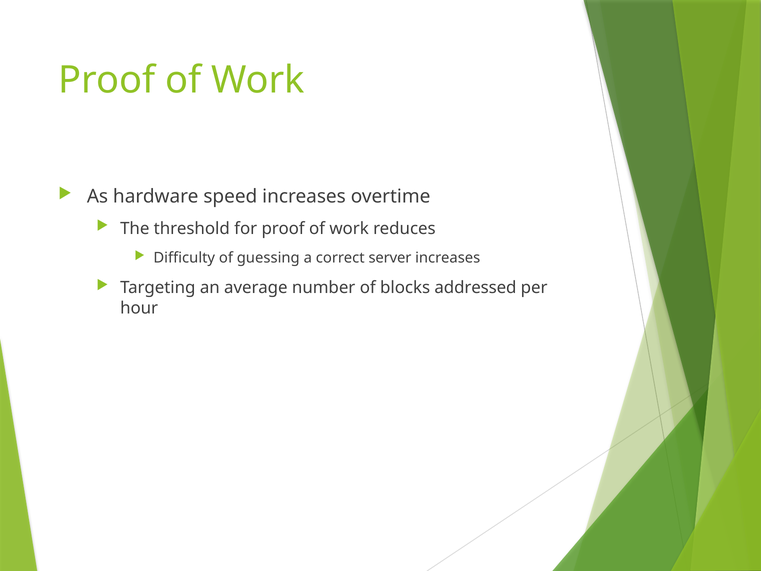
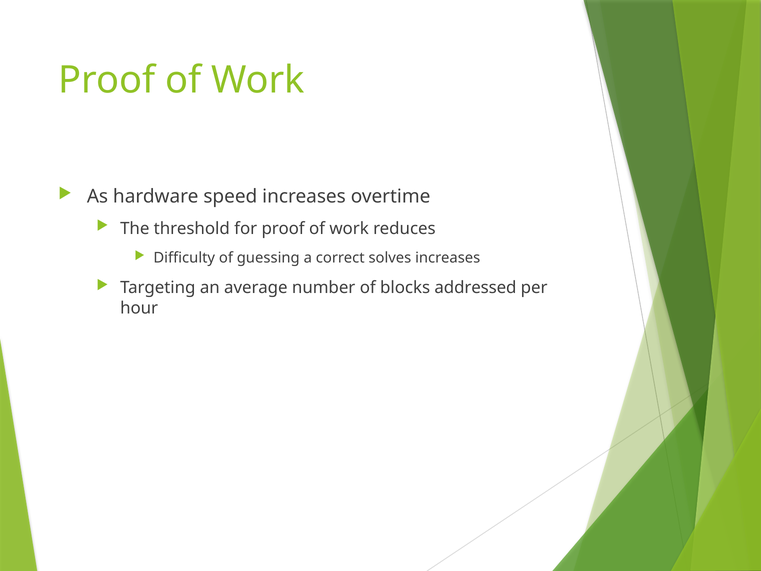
server: server -> solves
